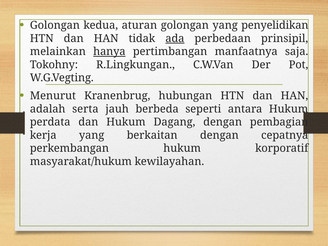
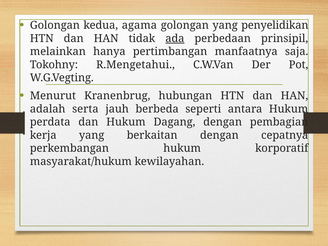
aturan: aturan -> agama
hanya underline: present -> none
R.Lingkungan: R.Lingkungan -> R.Mengetahui
